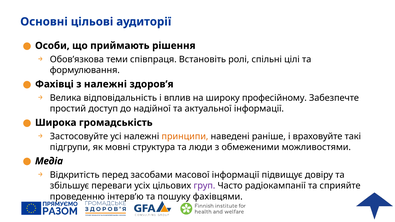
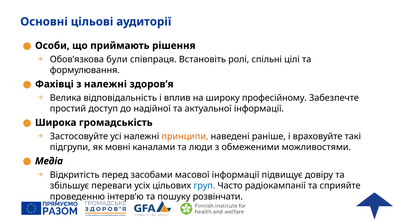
теми: теми -> були
структура: структура -> каналами
груп colour: purple -> blue
фахівцями: фахівцями -> розвінчати
